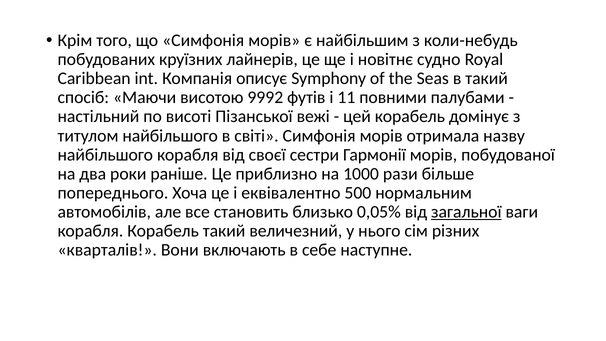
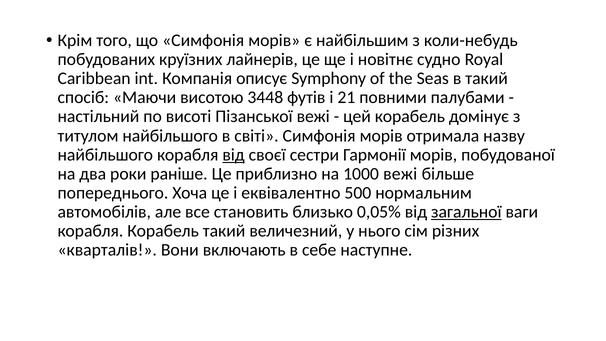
9992: 9992 -> 3448
11: 11 -> 21
від at (234, 155) underline: none -> present
1000 рази: рази -> вежі
